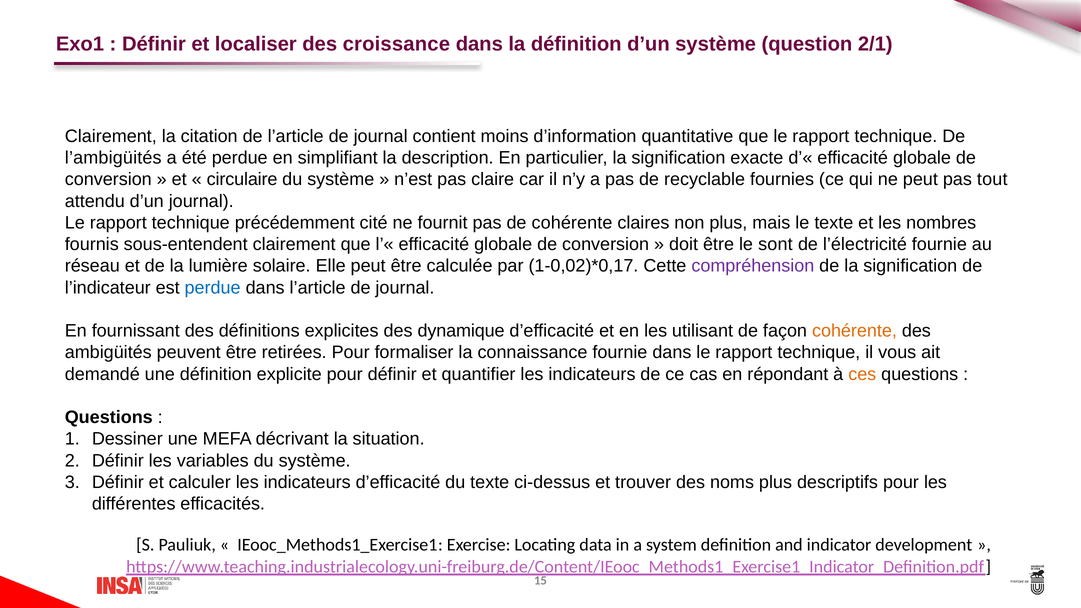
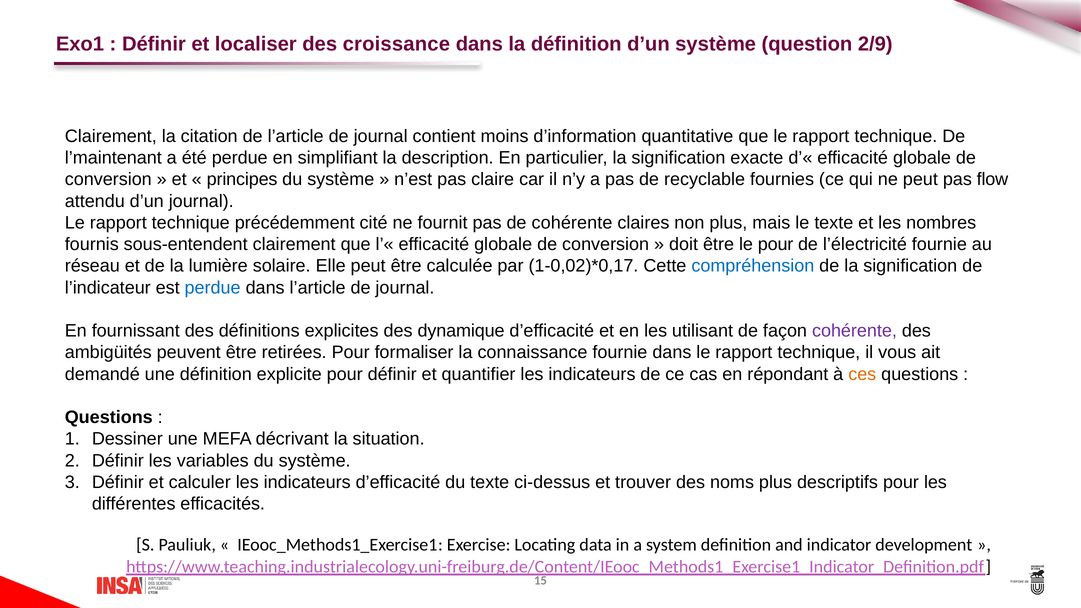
2/1: 2/1 -> 2/9
l’ambigüités: l’ambigüités -> l’maintenant
circulaire: circulaire -> principes
tout: tout -> flow
le sont: sont -> pour
compréhension colour: purple -> blue
cohérente at (854, 331) colour: orange -> purple
